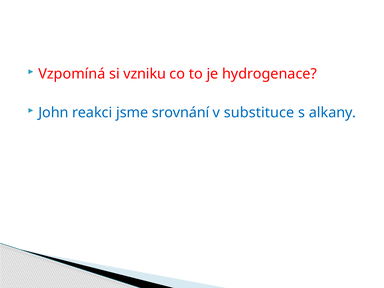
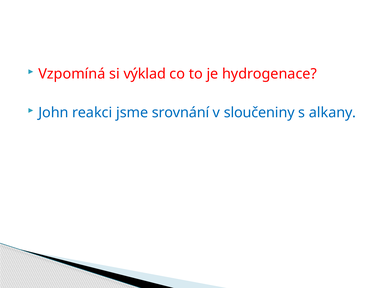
vzniku: vzniku -> výklad
substituce: substituce -> sloučeniny
